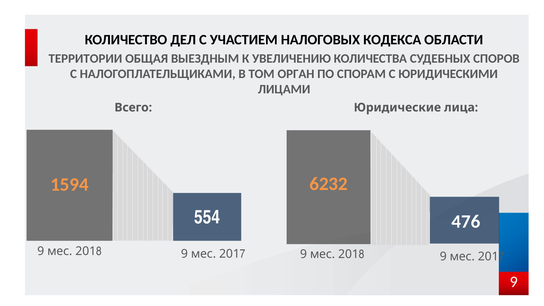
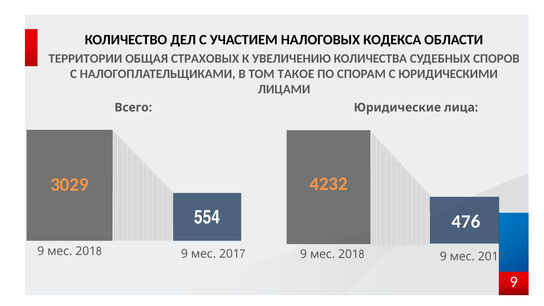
ВЫЕЗДНЫМ: ВЫЕЗДНЫМ -> СТРАХОВЫХ
ОРГАН: ОРГАН -> ТАКОЕ
6232: 6232 -> 4232
1594: 1594 -> 3029
